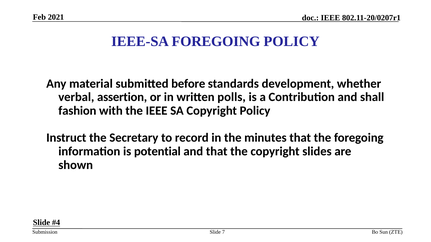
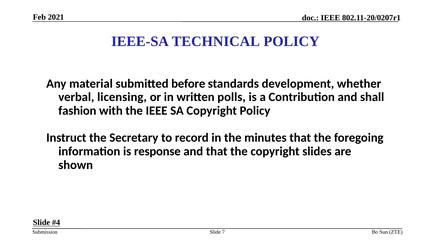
IEEE-SA FOREGOING: FOREGOING -> TECHNICAL
assertion: assertion -> licensing
potential: potential -> response
